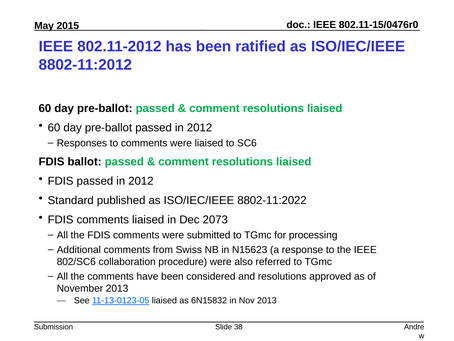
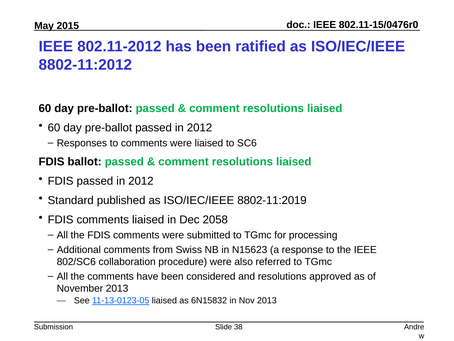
8802-11:2022: 8802-11:2022 -> 8802-11:2019
2073: 2073 -> 2058
